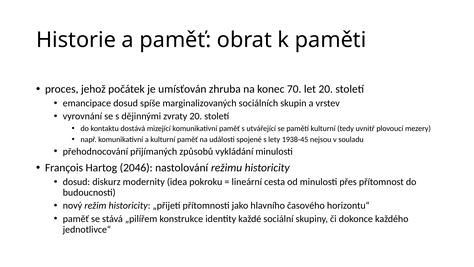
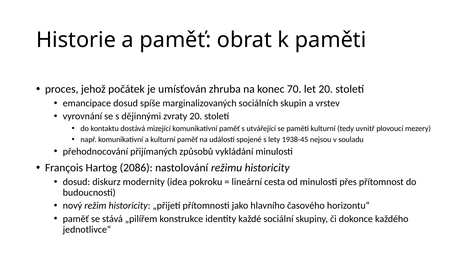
2046: 2046 -> 2086
